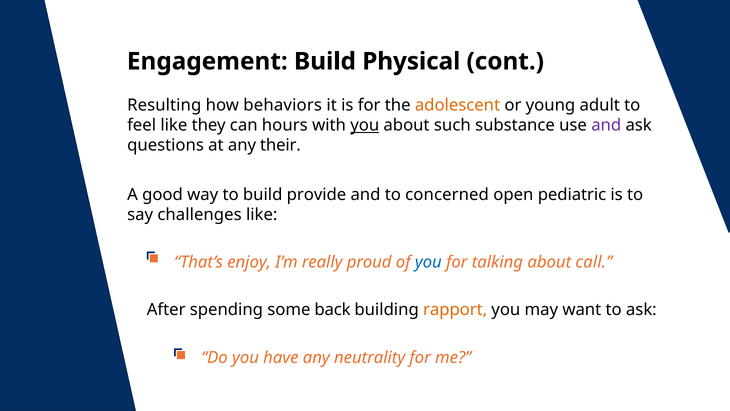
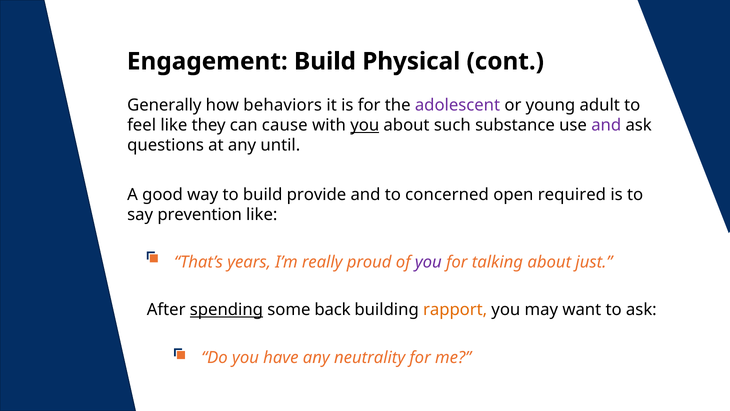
Resulting: Resulting -> Generally
adolescent colour: orange -> purple
hours: hours -> cause
their: their -> until
pediatric: pediatric -> required
challenges: challenges -> prevention
enjoy: enjoy -> years
you at (428, 262) colour: blue -> purple
call: call -> just
spending underline: none -> present
